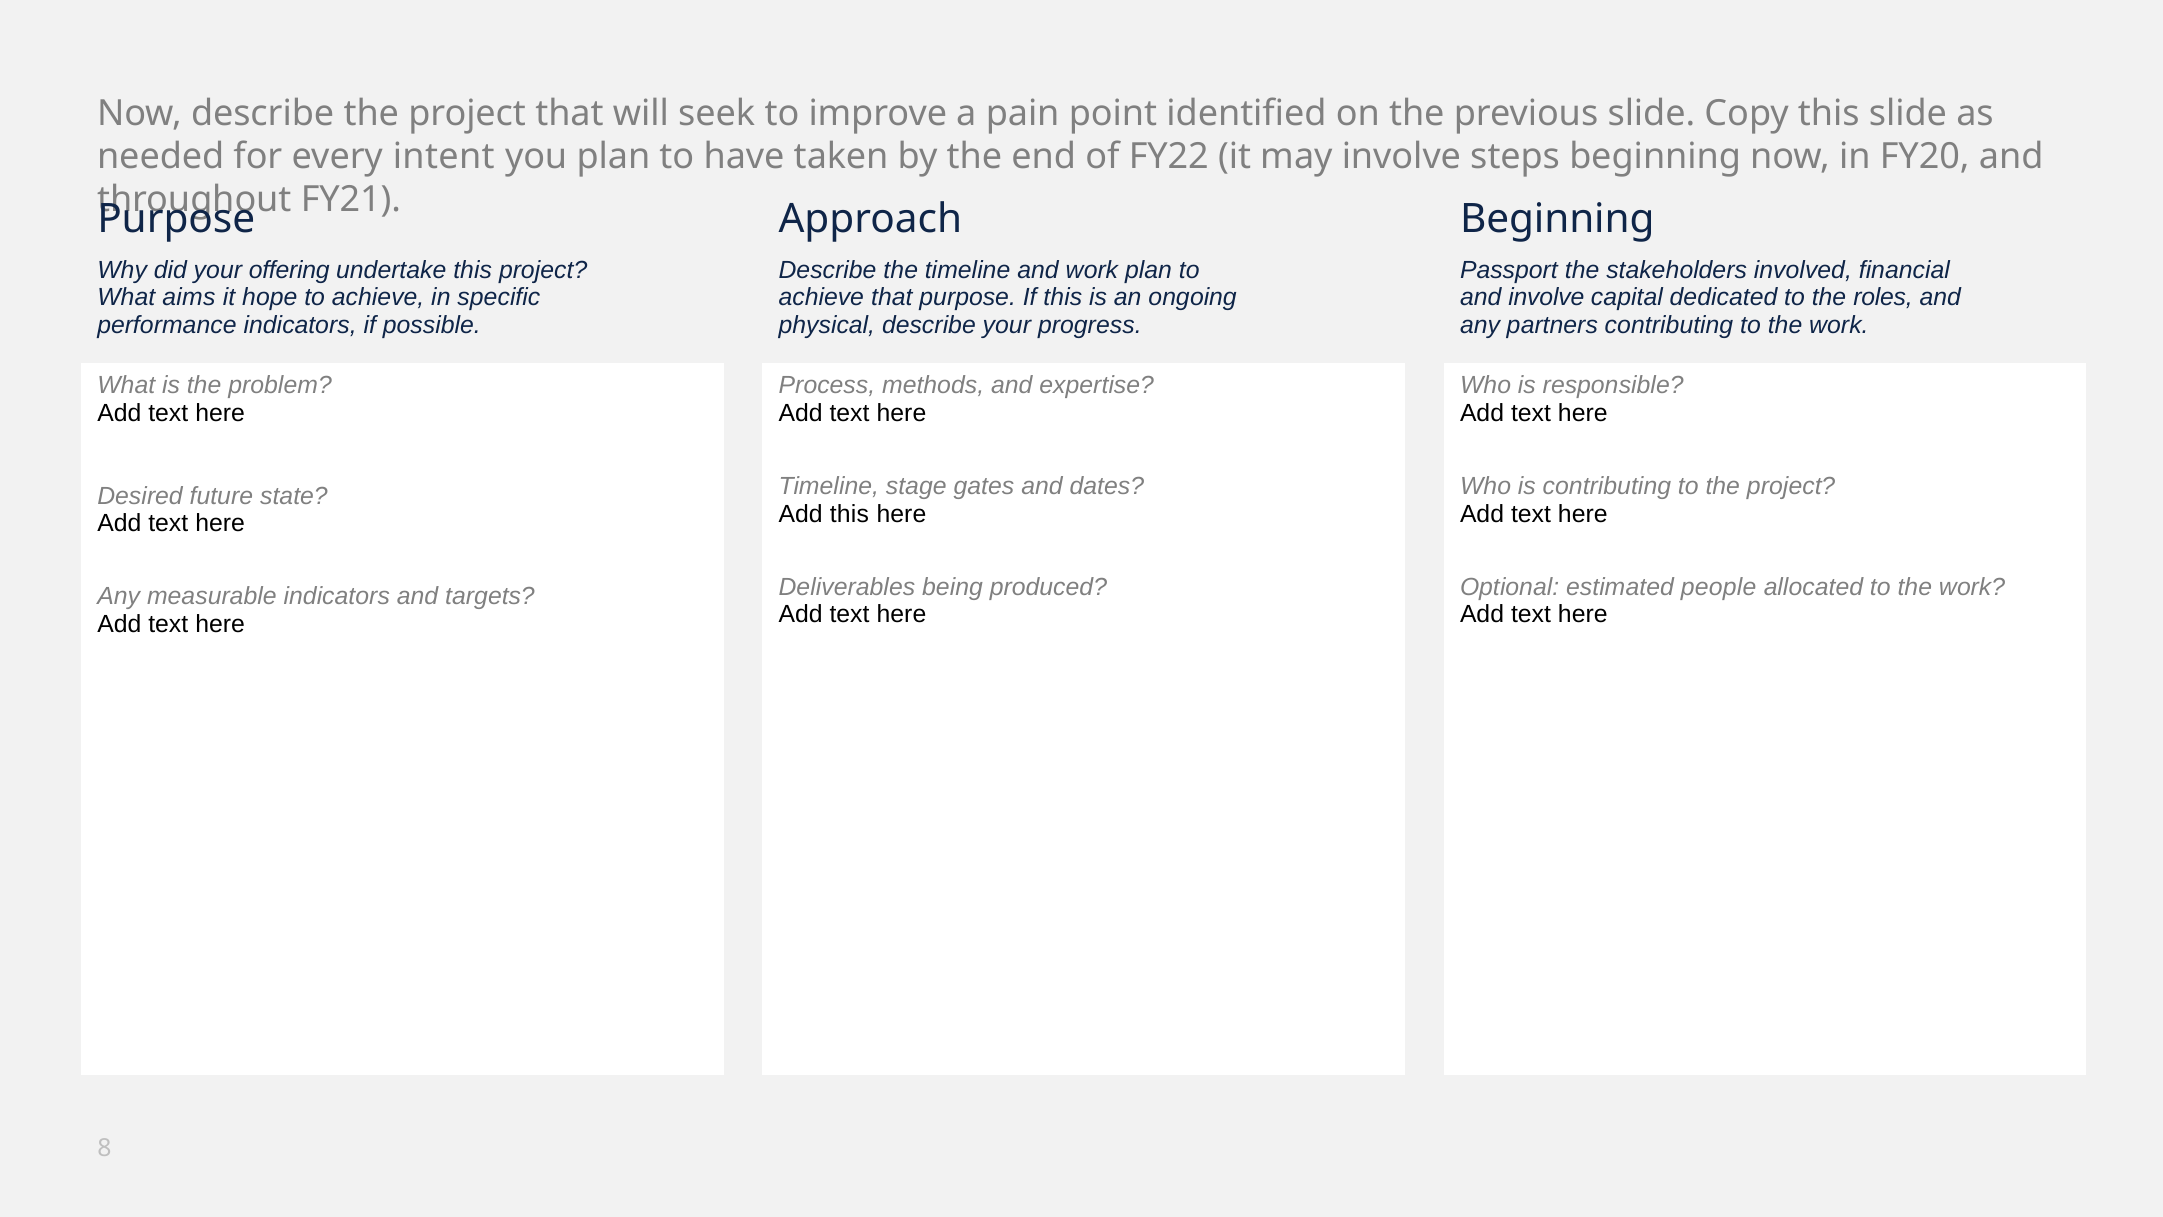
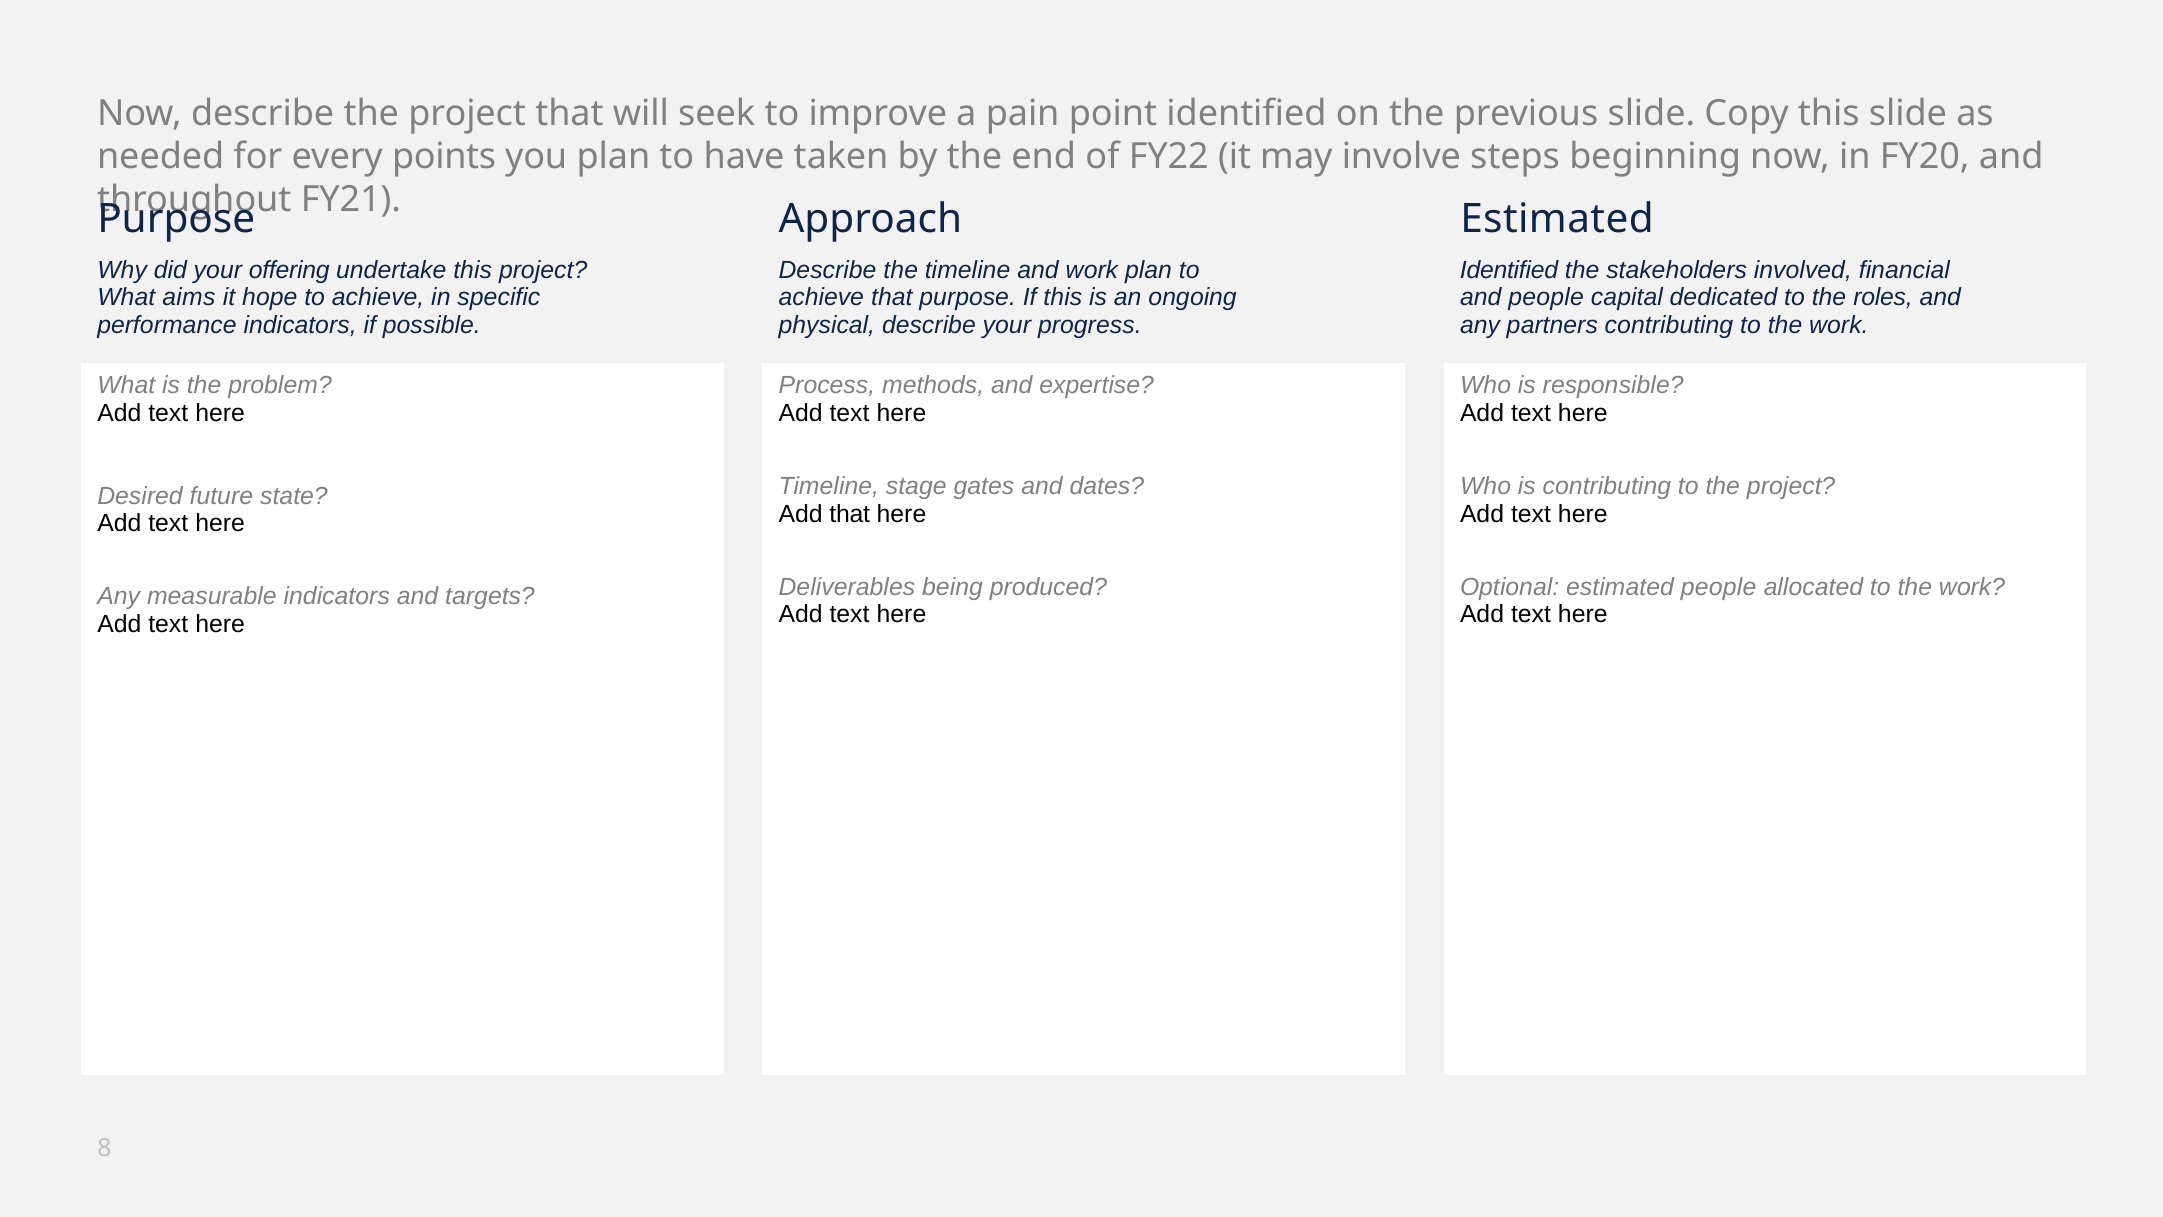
intent: intent -> points
Approach Beginning: Beginning -> Estimated
Passport at (1509, 270): Passport -> Identified
and involve: involve -> people
Add this: this -> that
